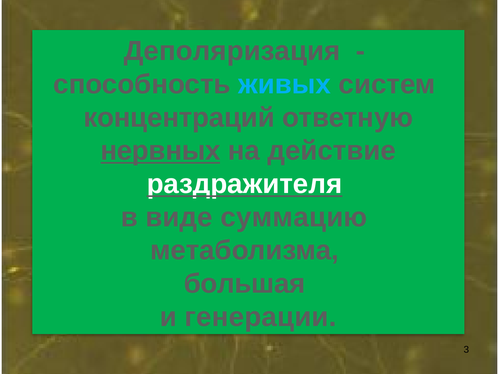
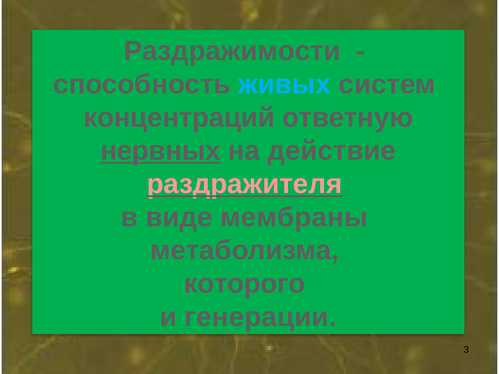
Деполяризация: Деполяризация -> Раздражимости
раздражителя colour: white -> pink
суммацию: суммацию -> мембраны
большая: большая -> которого
